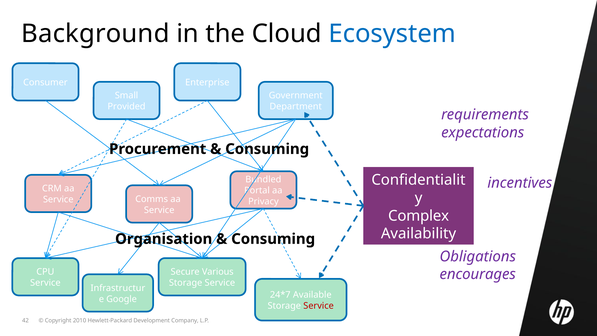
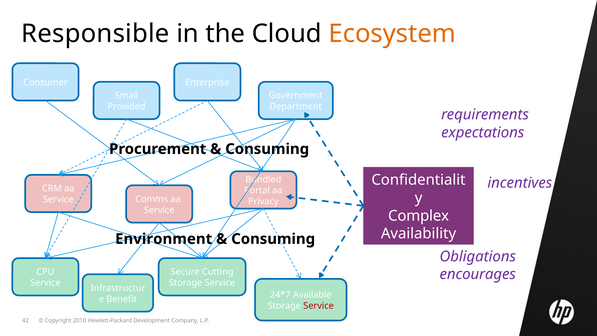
Background: Background -> Responsible
Ecosystem colour: blue -> orange
Organisation: Organisation -> Environment
Various: Various -> Cutting
Google: Google -> Benefit
